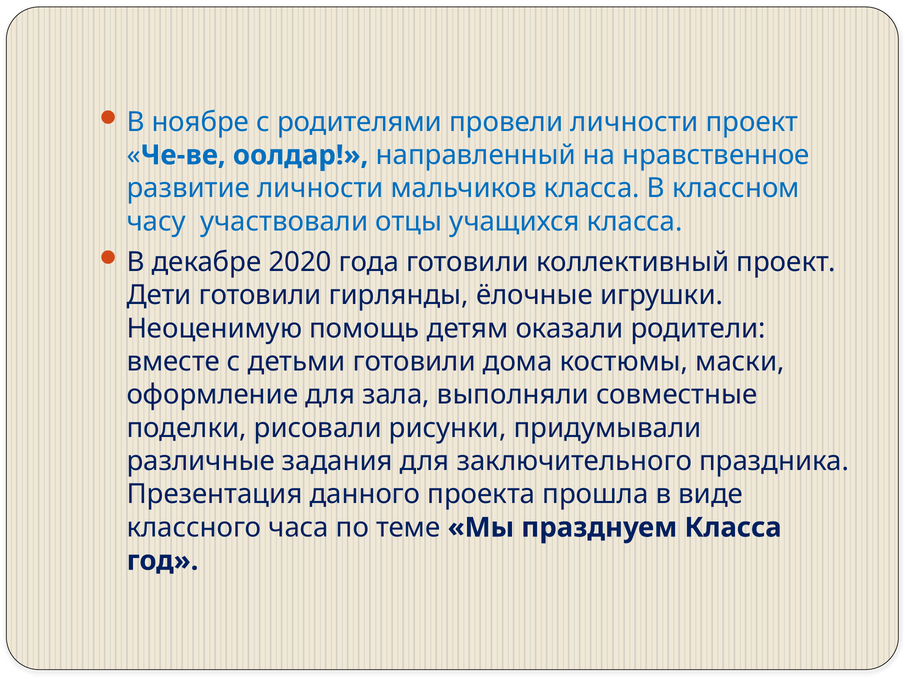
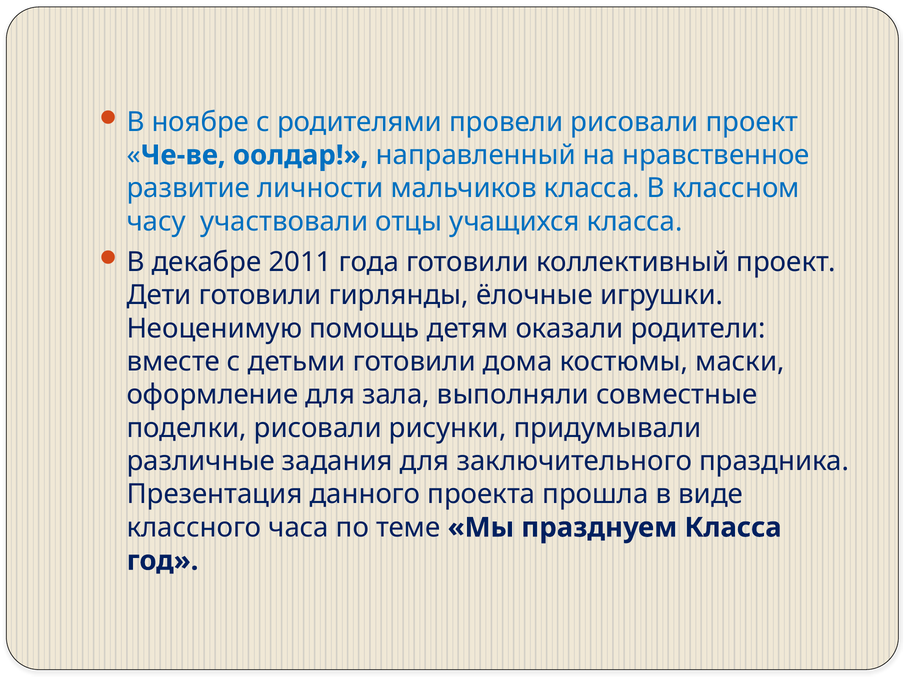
провели личности: личности -> рисовали
2020: 2020 -> 2011
